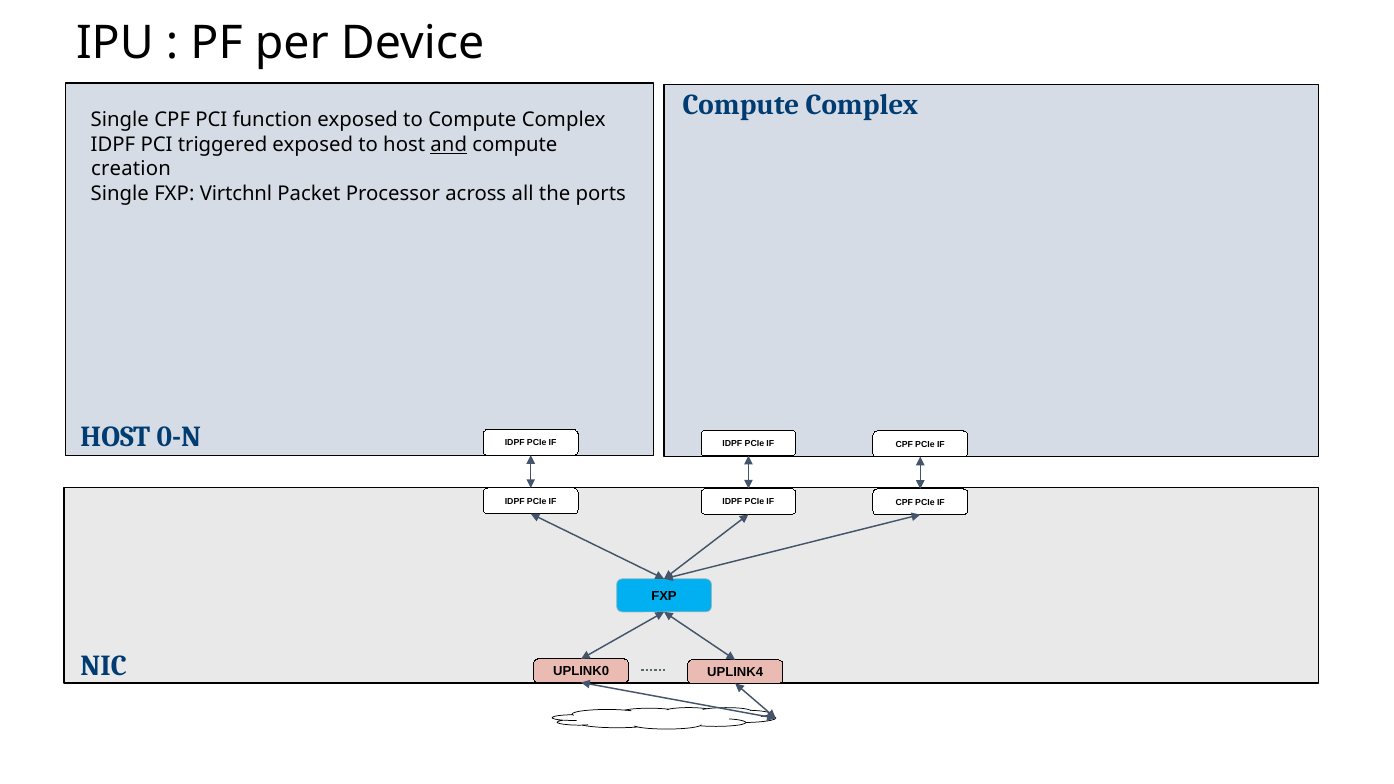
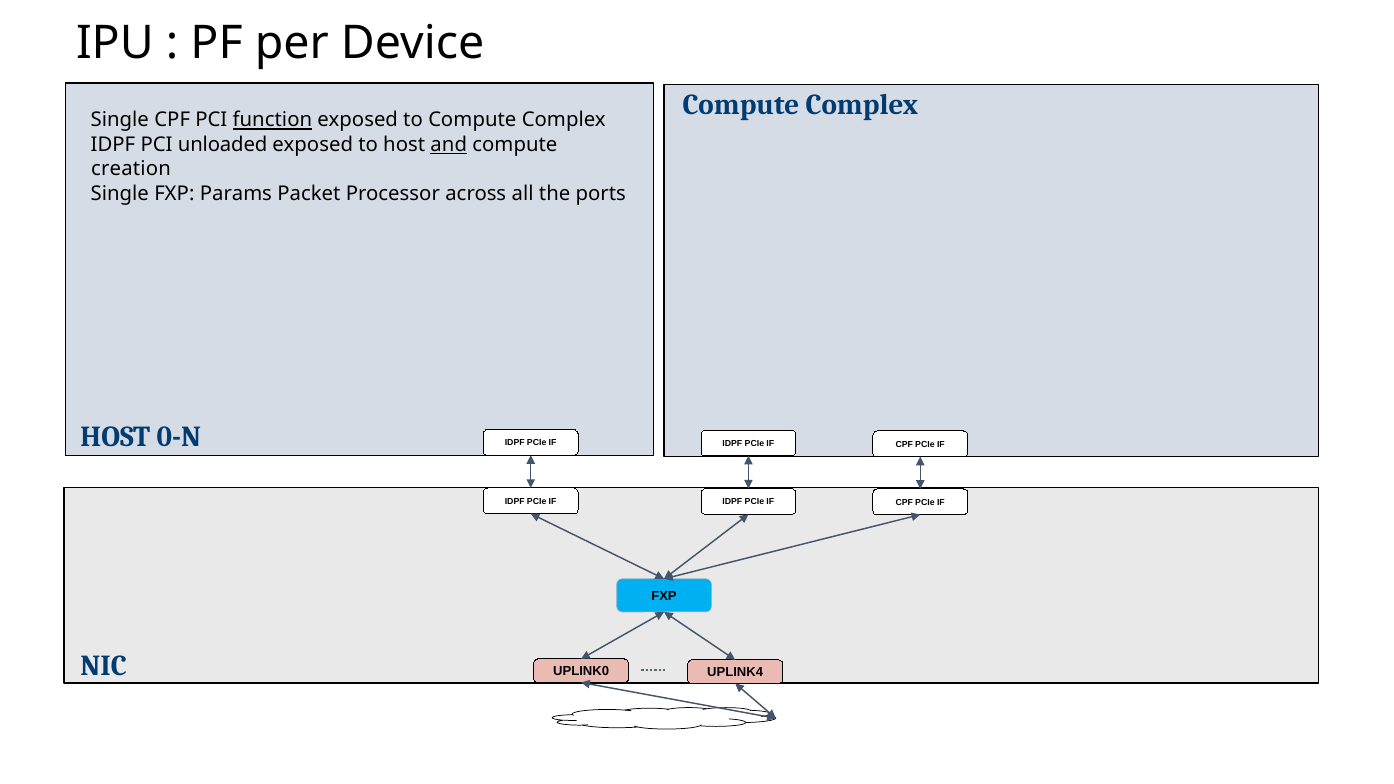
function underline: none -> present
triggered: triggered -> unloaded
Virtchnl: Virtchnl -> Params
